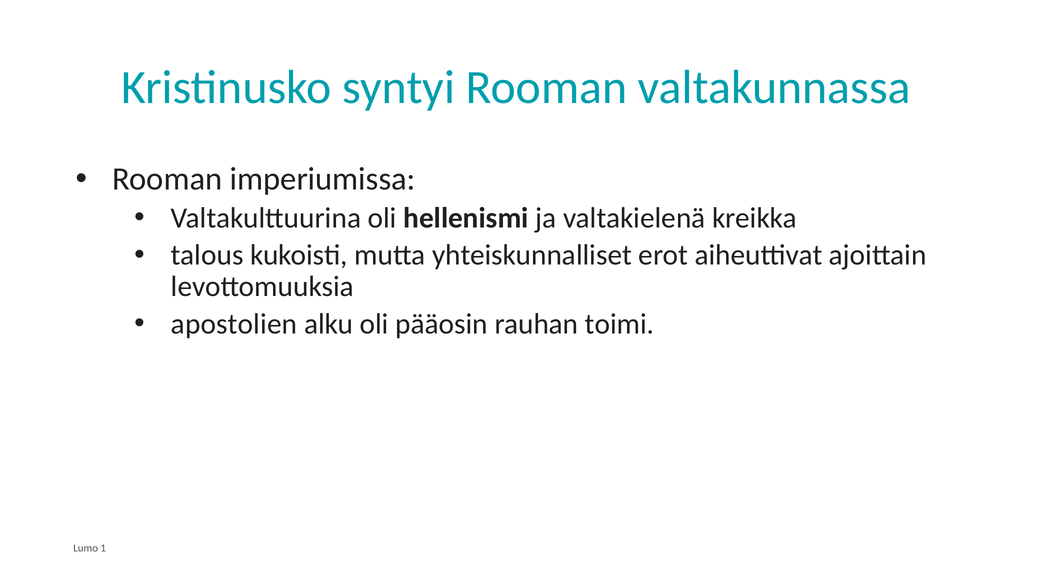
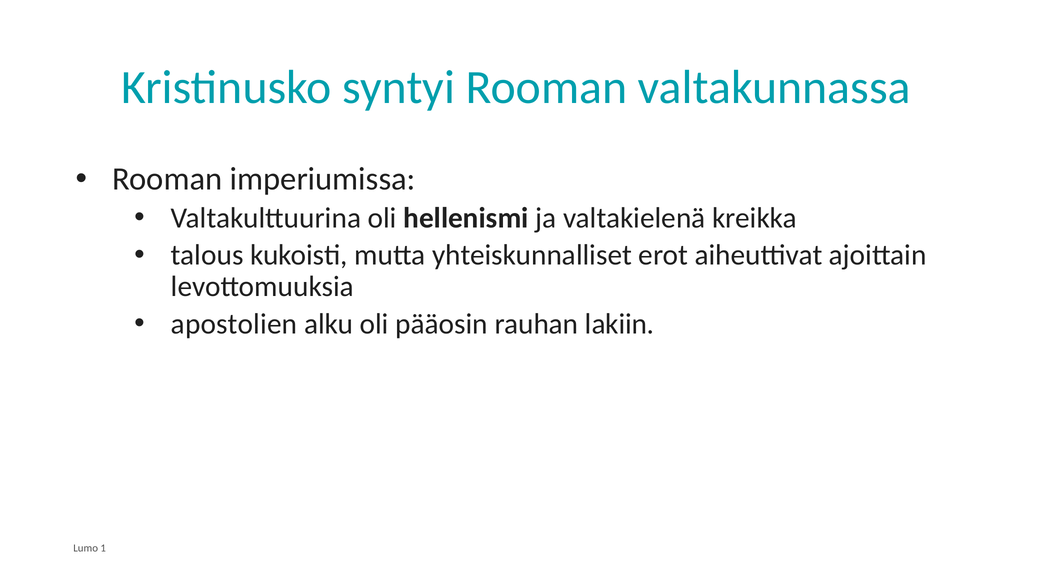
toimi: toimi -> lakiin
